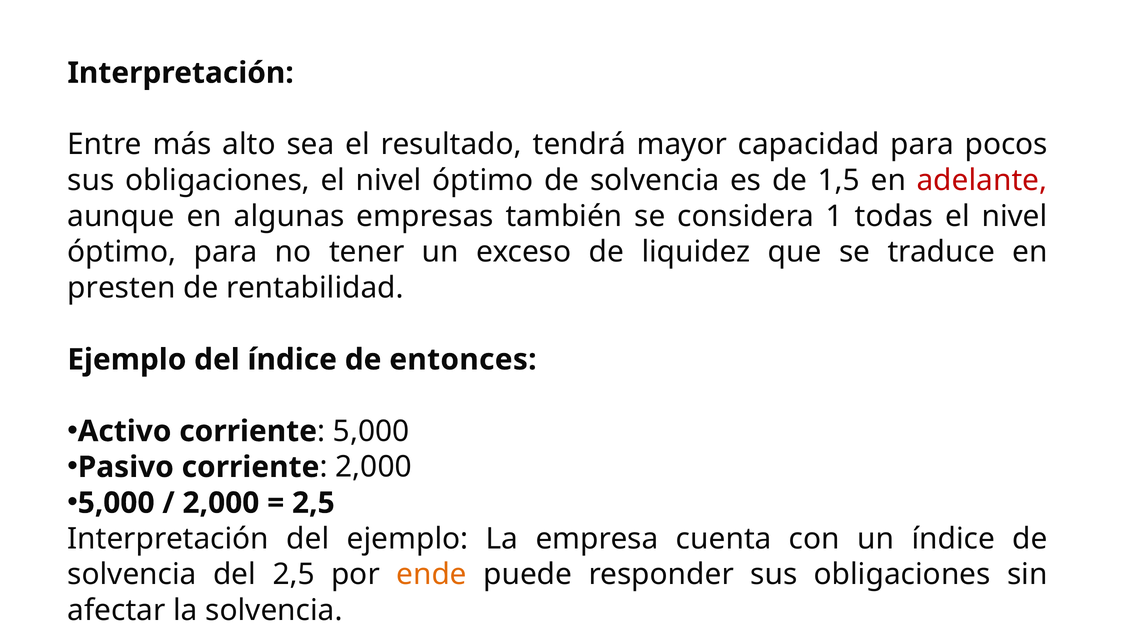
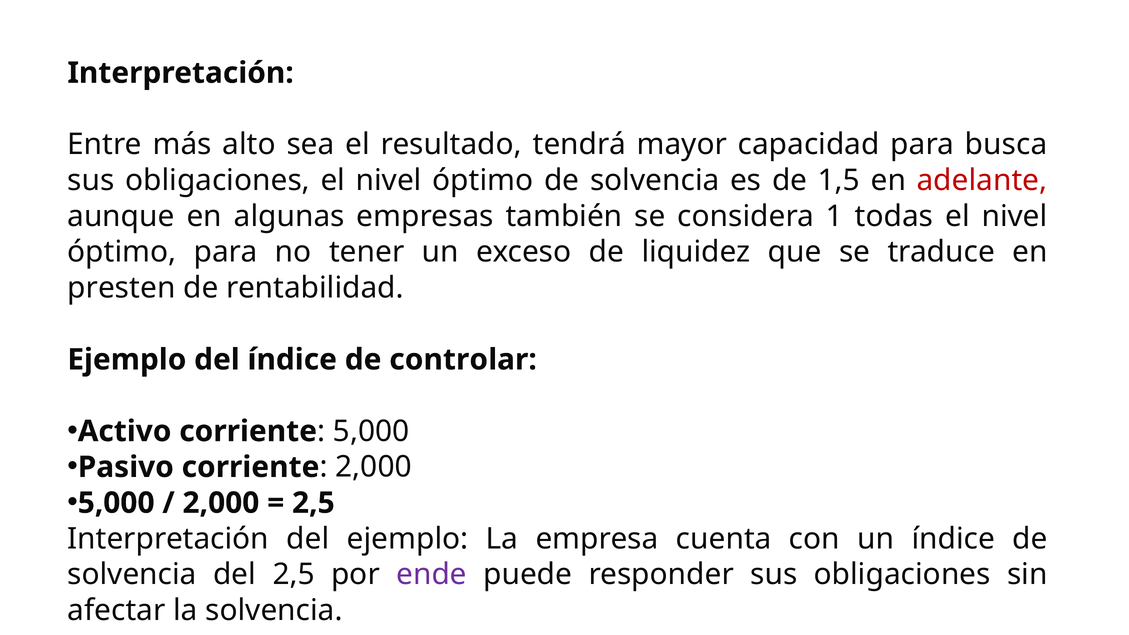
pocos: pocos -> busca
entonces: entonces -> controlar
ende colour: orange -> purple
